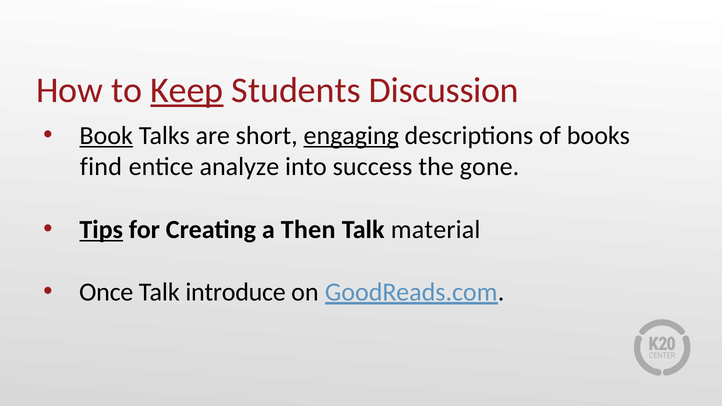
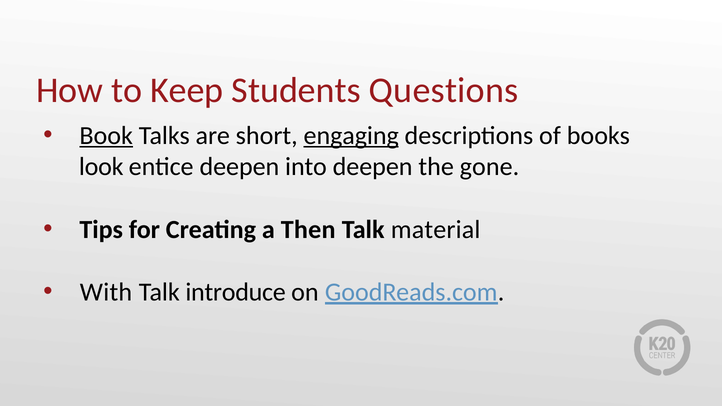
Keep underline: present -> none
Discussion: Discussion -> Questions
find: find -> look
entice analyze: analyze -> deepen
into success: success -> deepen
Tips underline: present -> none
Once: Once -> With
